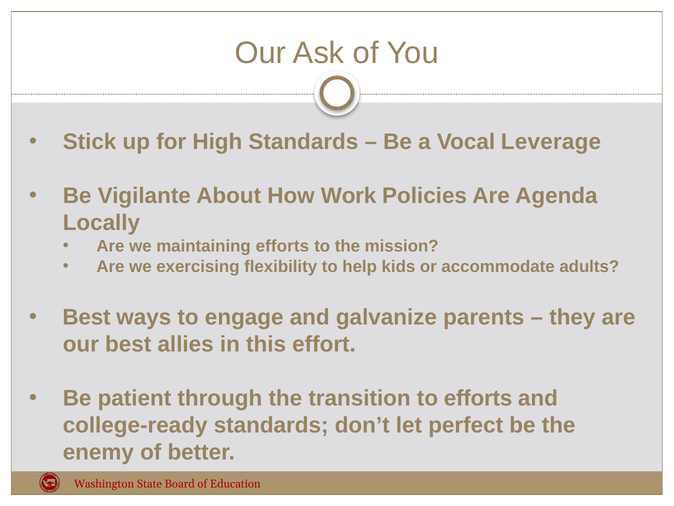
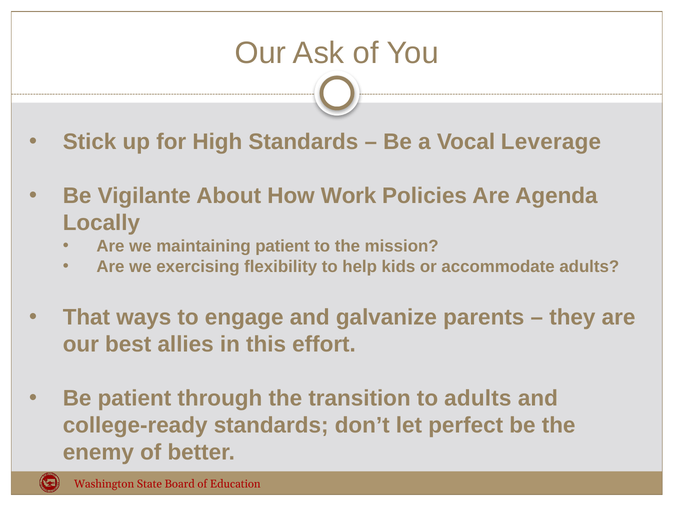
maintaining efforts: efforts -> patient
Best at (87, 317): Best -> That
to efforts: efforts -> adults
